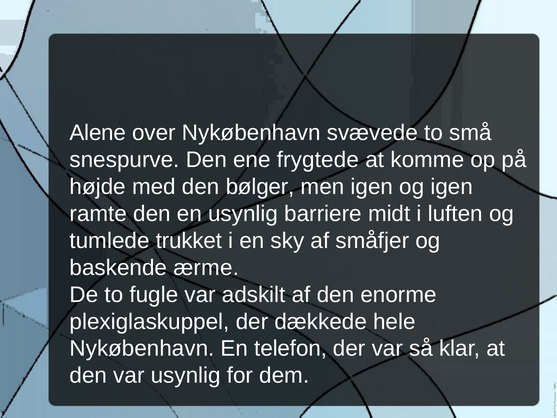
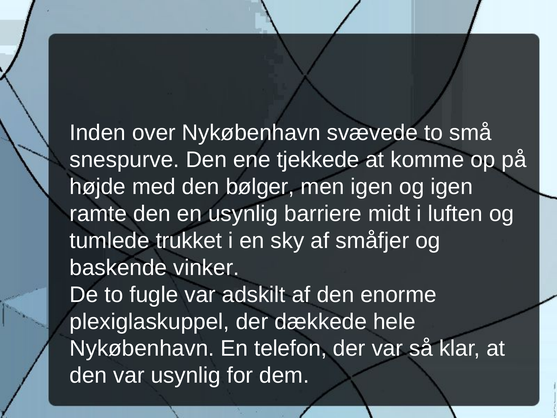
Alene: Alene -> Inden
frygtede: frygtede -> tjekkede
ærme: ærme -> vinker
